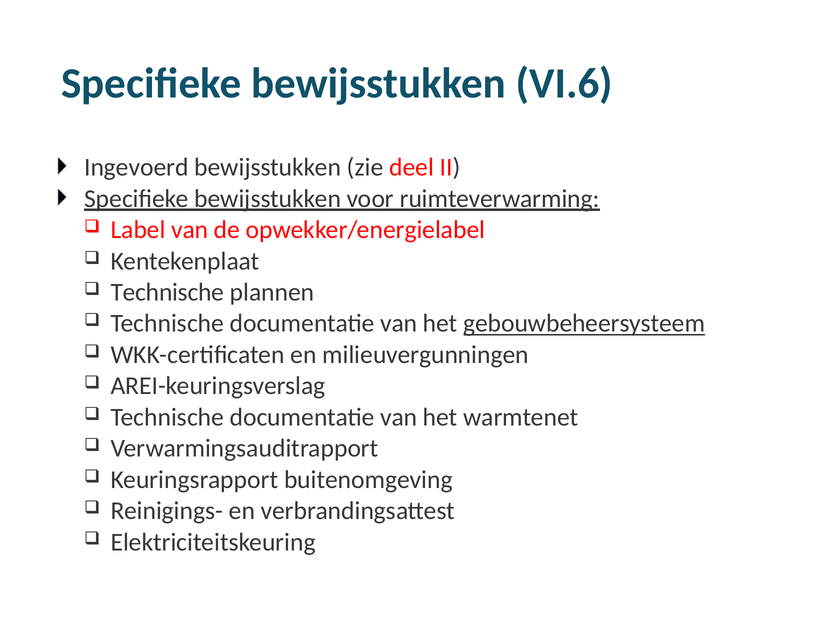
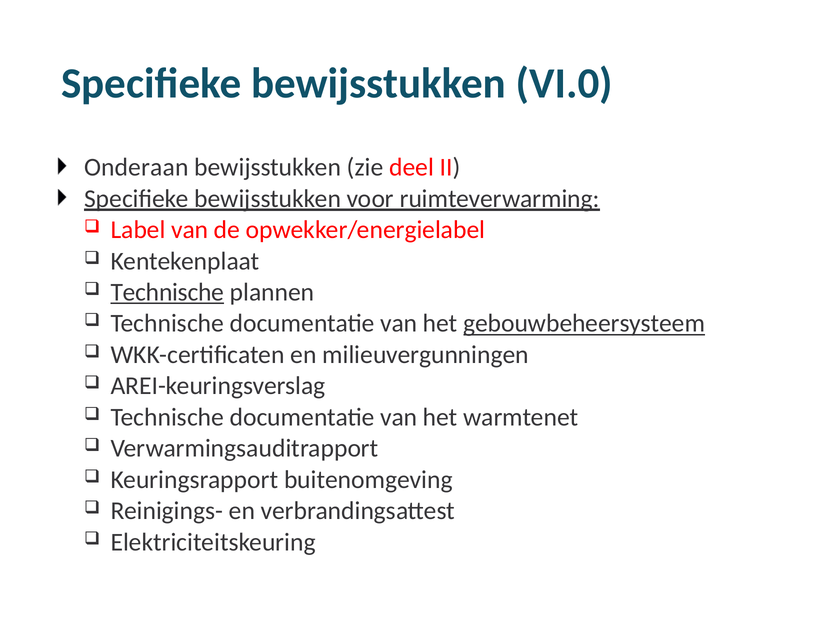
VI.6: VI.6 -> VI.0
Ingevoerd: Ingevoerd -> Onderaan
Technische at (167, 292) underline: none -> present
